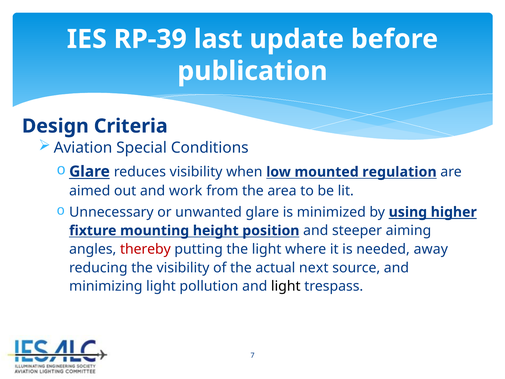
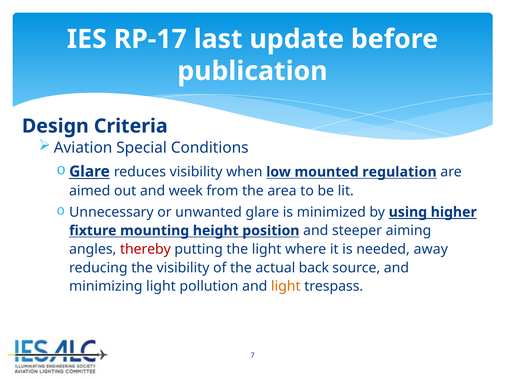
RP-39: RP-39 -> RP-17
work: work -> week
next: next -> back
light at (286, 286) colour: black -> orange
